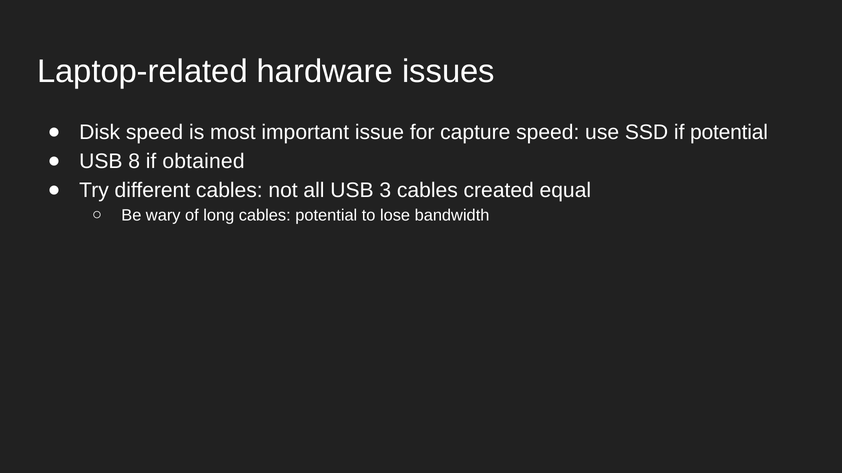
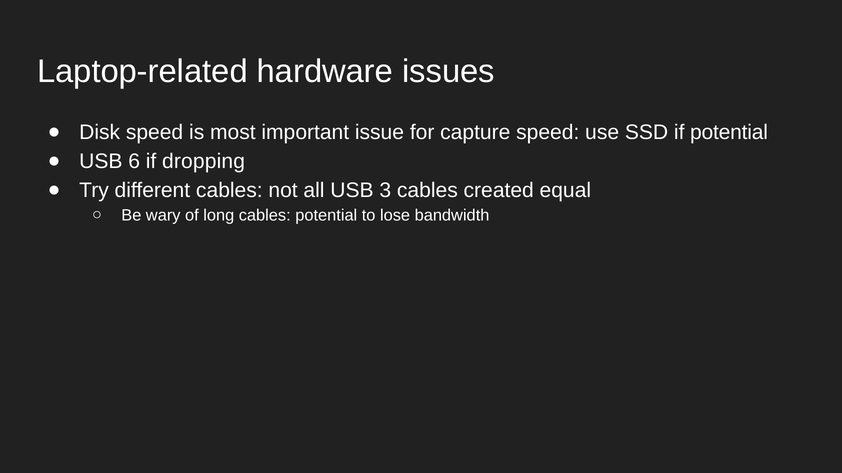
8: 8 -> 6
obtained: obtained -> dropping
